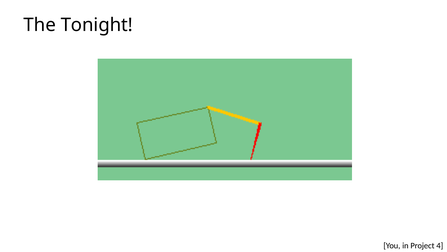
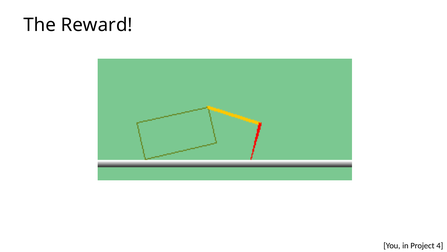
Tonight: Tonight -> Reward
